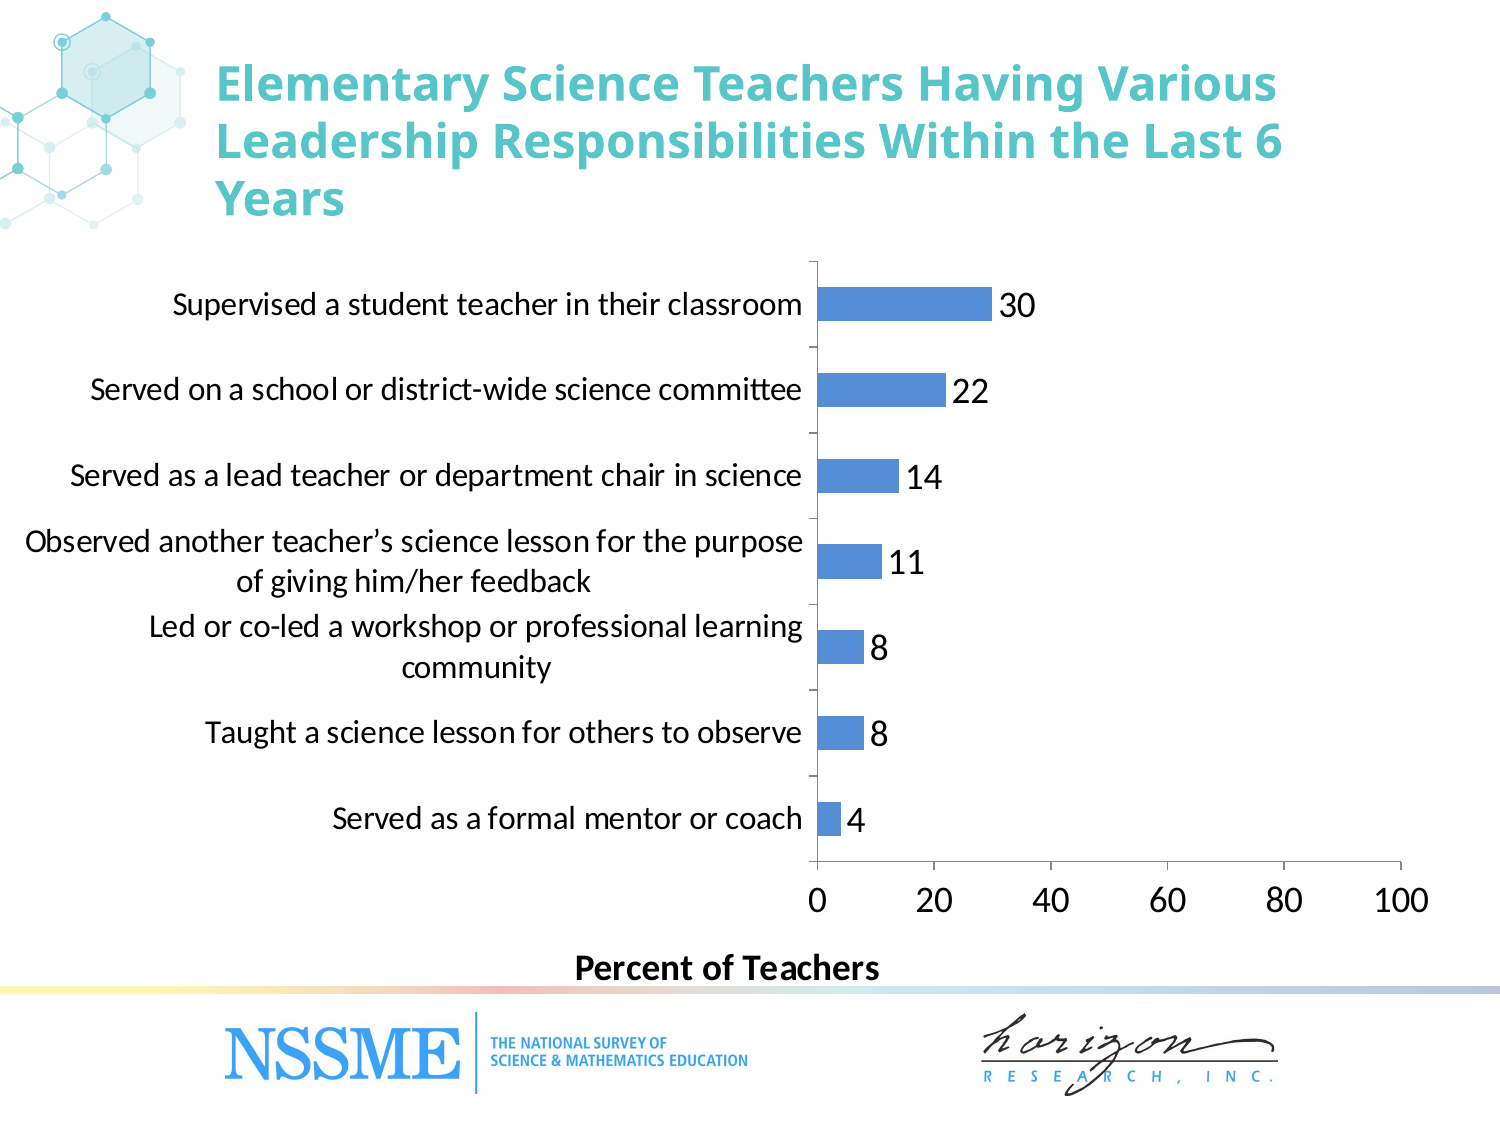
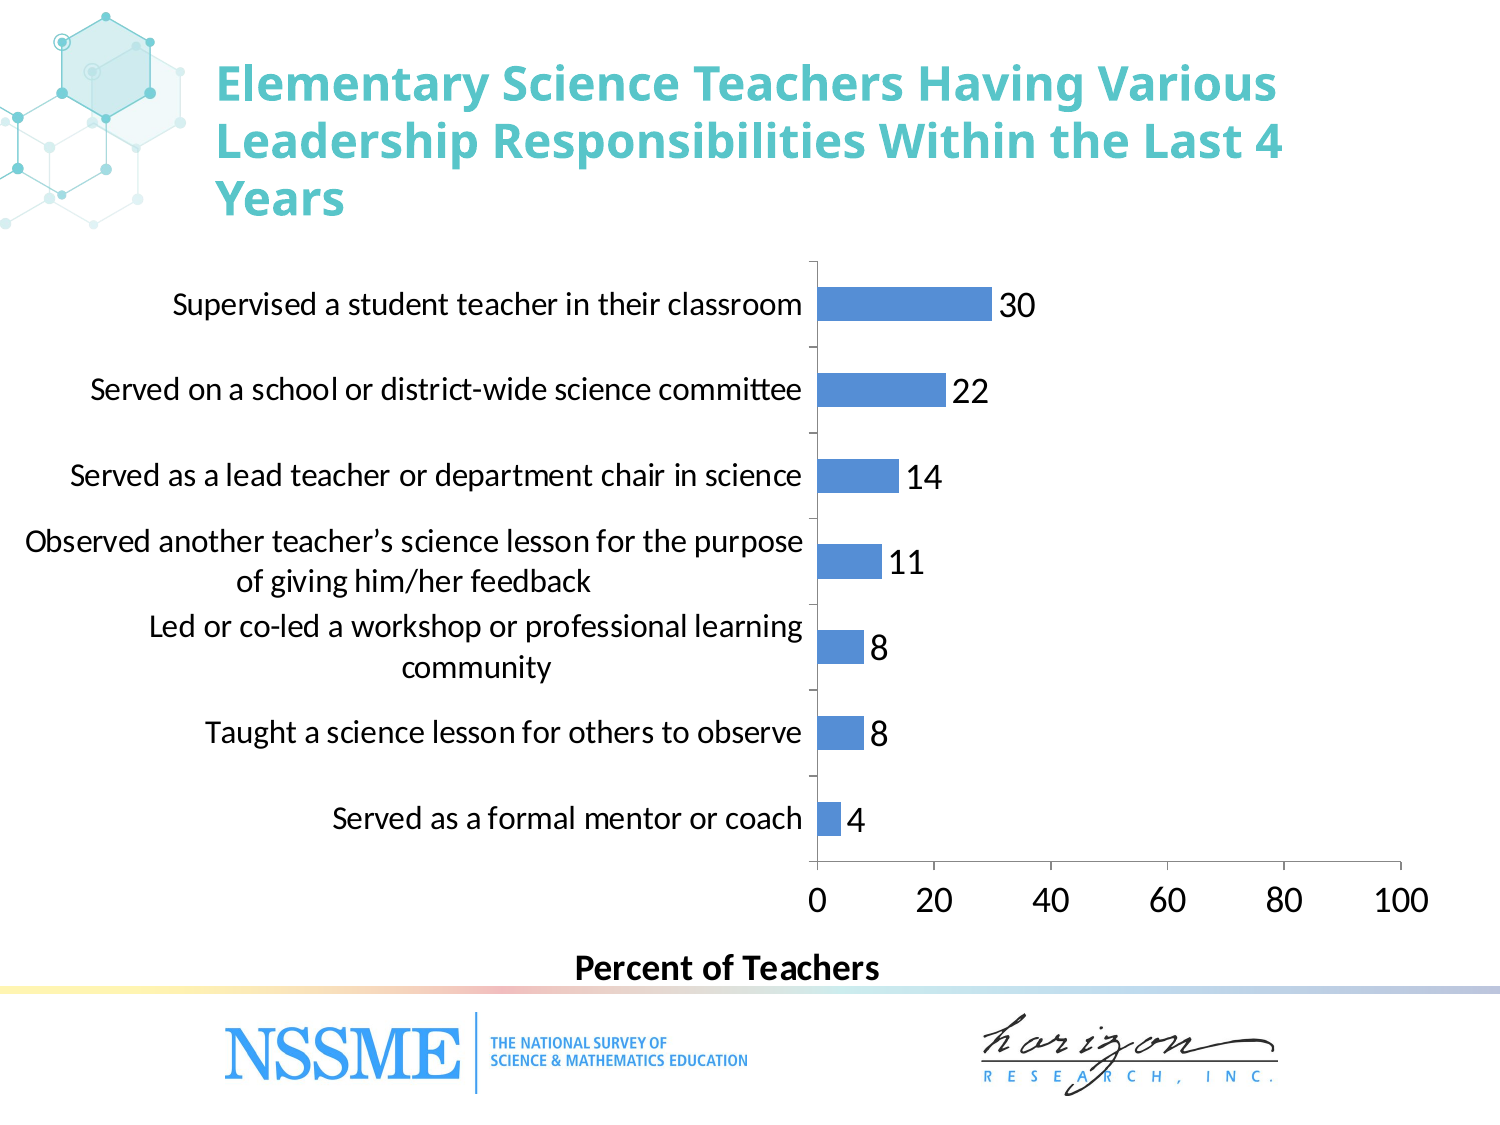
Last 6: 6 -> 4
